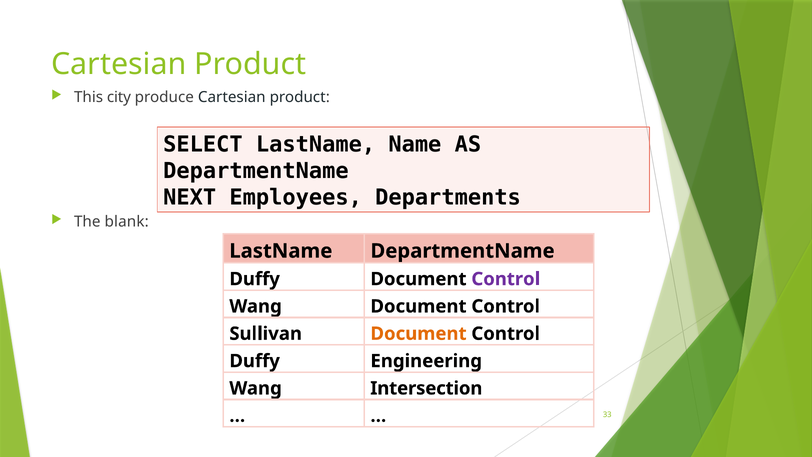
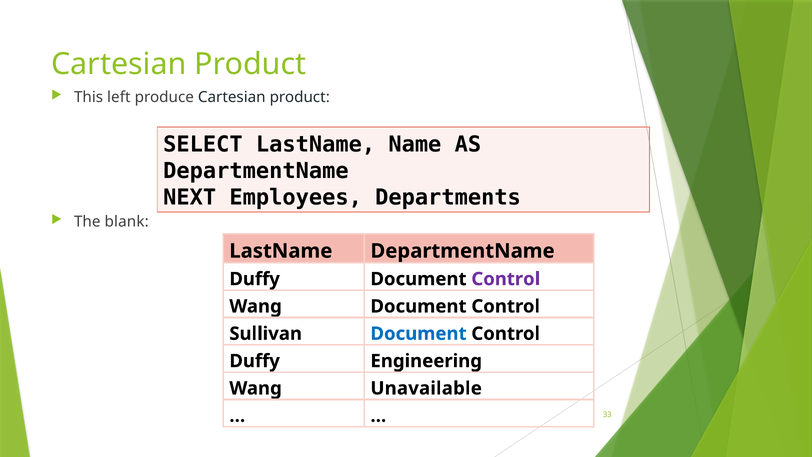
city: city -> left
Document at (418, 334) colour: orange -> blue
Intersection: Intersection -> Unavailable
